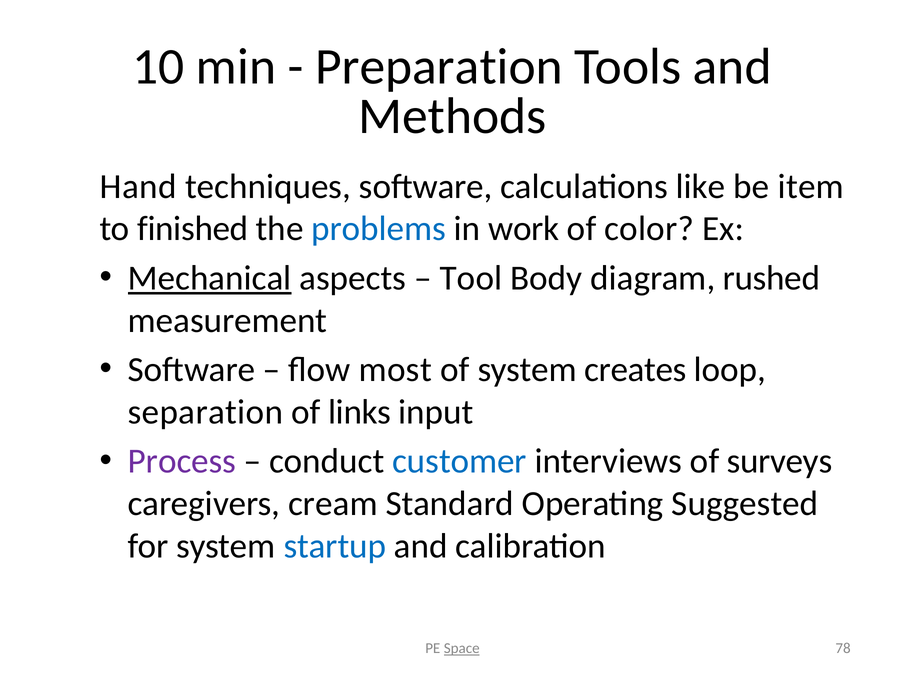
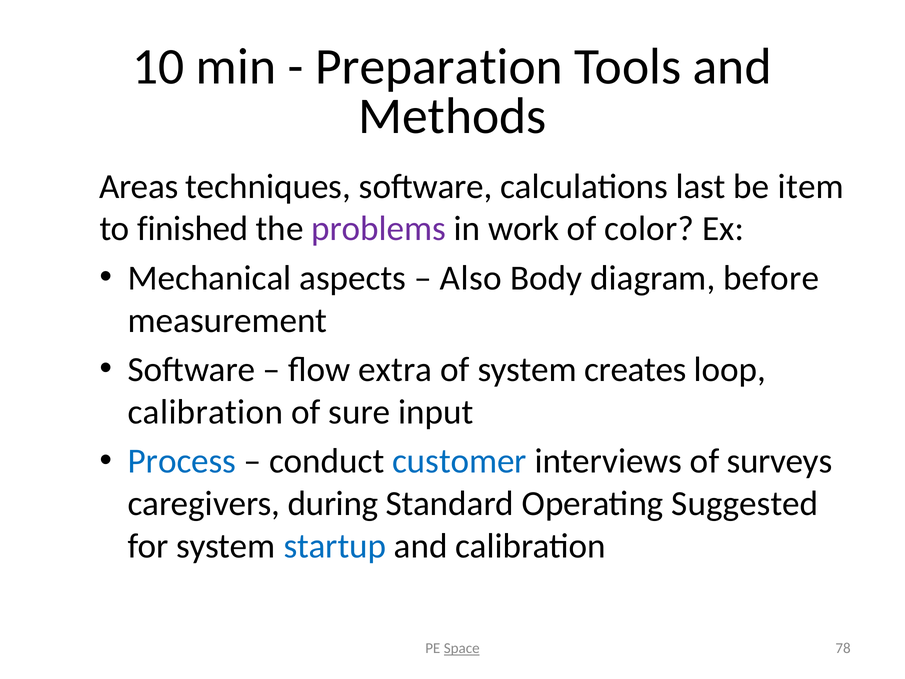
Hand: Hand -> Areas
like: like -> last
problems colour: blue -> purple
Mechanical underline: present -> none
Tool: Tool -> Also
rushed: rushed -> before
most: most -> extra
separation at (205, 412): separation -> calibration
links: links -> sure
Process colour: purple -> blue
cream: cream -> during
